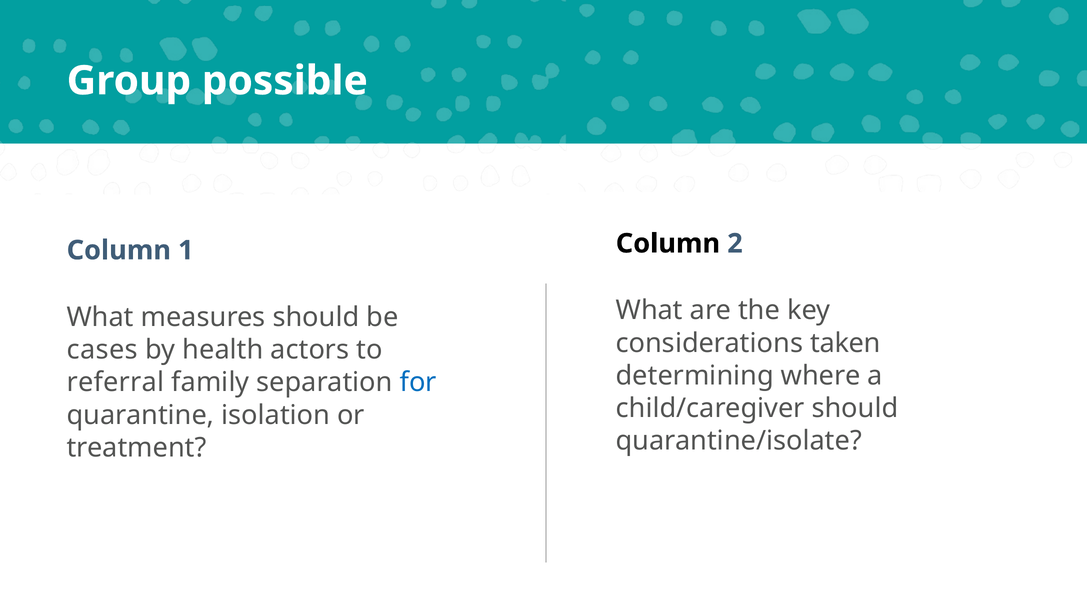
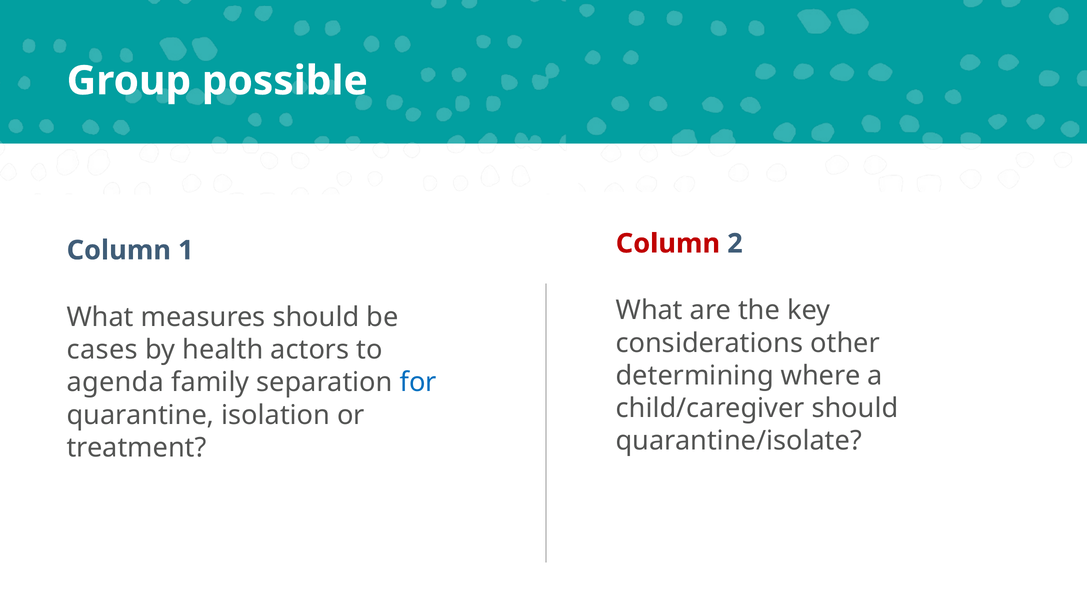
Column at (668, 243) colour: black -> red
taken: taken -> other
referral: referral -> agenda
